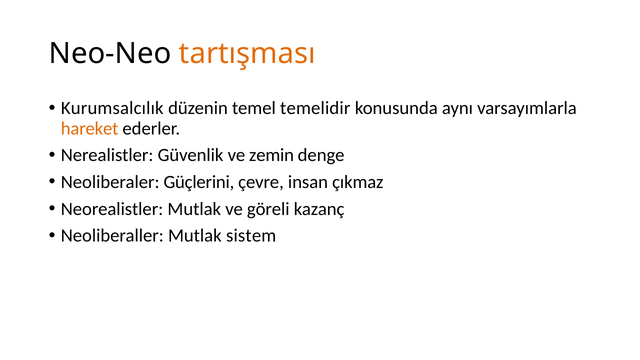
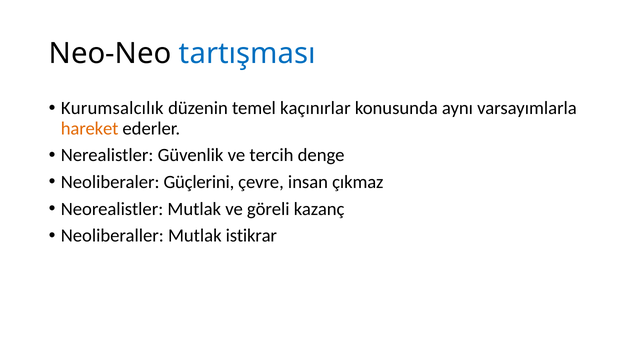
tartışması colour: orange -> blue
temelidir: temelidir -> kaçınırlar
zemin: zemin -> tercih
sistem: sistem -> istikrar
